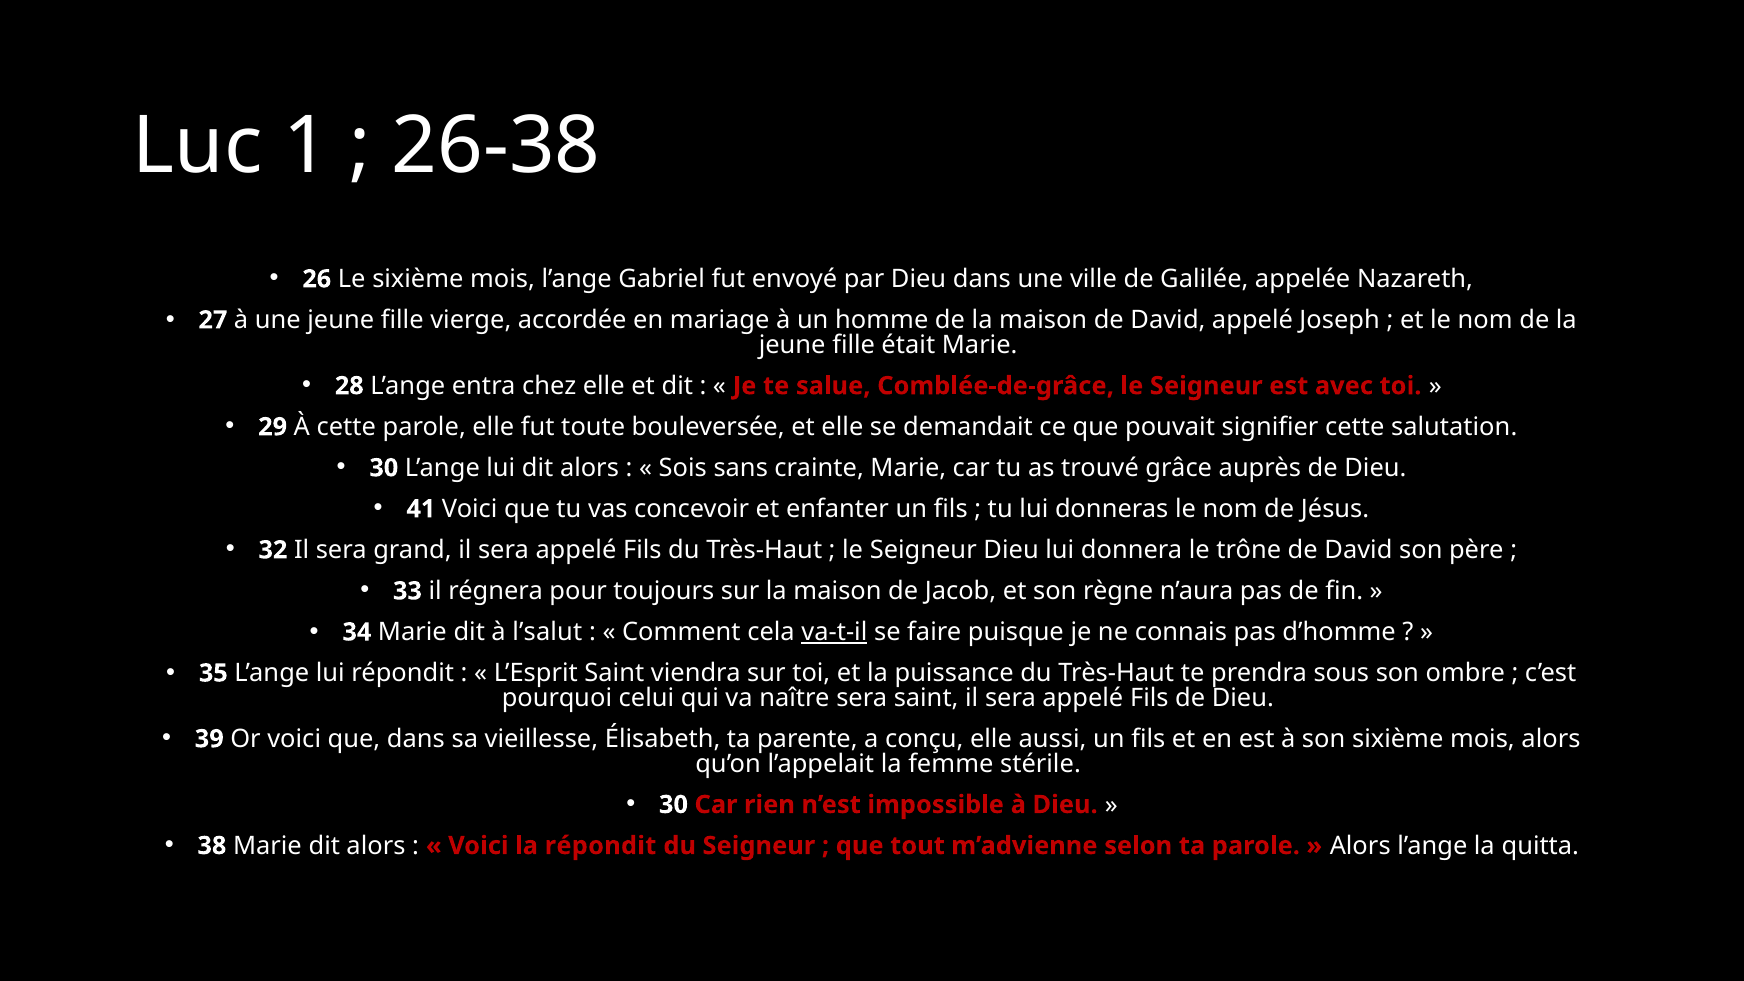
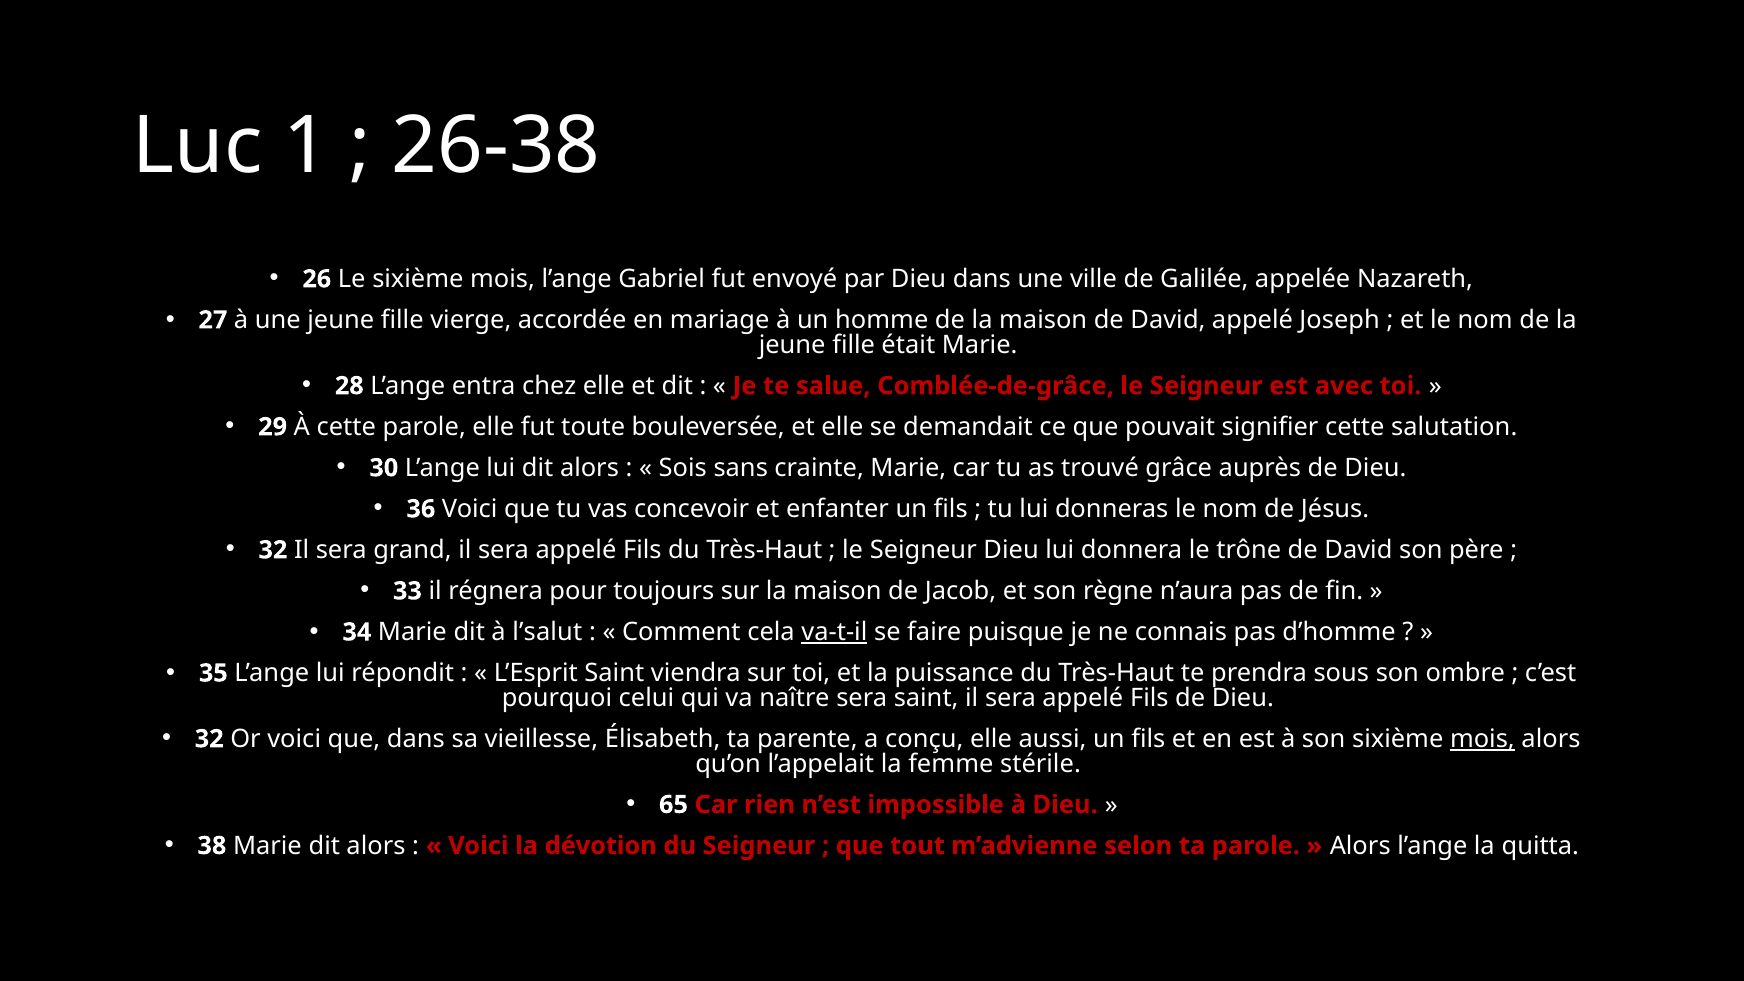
41: 41 -> 36
39 at (209, 739): 39 -> 32
mois at (1482, 739) underline: none -> present
30 at (673, 805): 30 -> 65
la répondit: répondit -> dévotion
